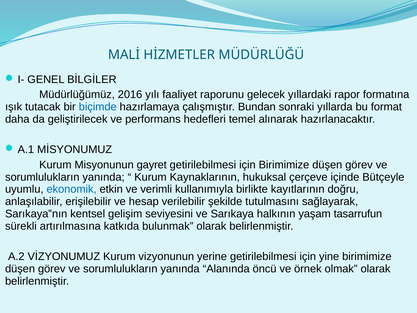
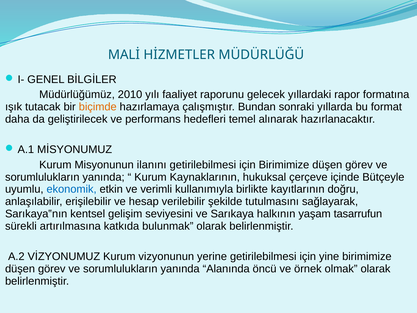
2016: 2016 -> 2010
biçimde colour: blue -> orange
gayret: gayret -> ilanını
